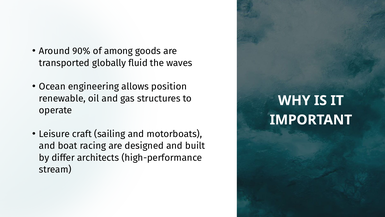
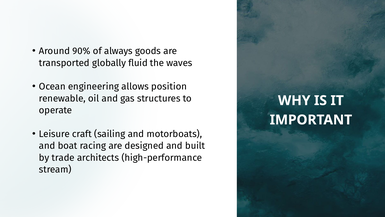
among: among -> always
differ: differ -> trade
